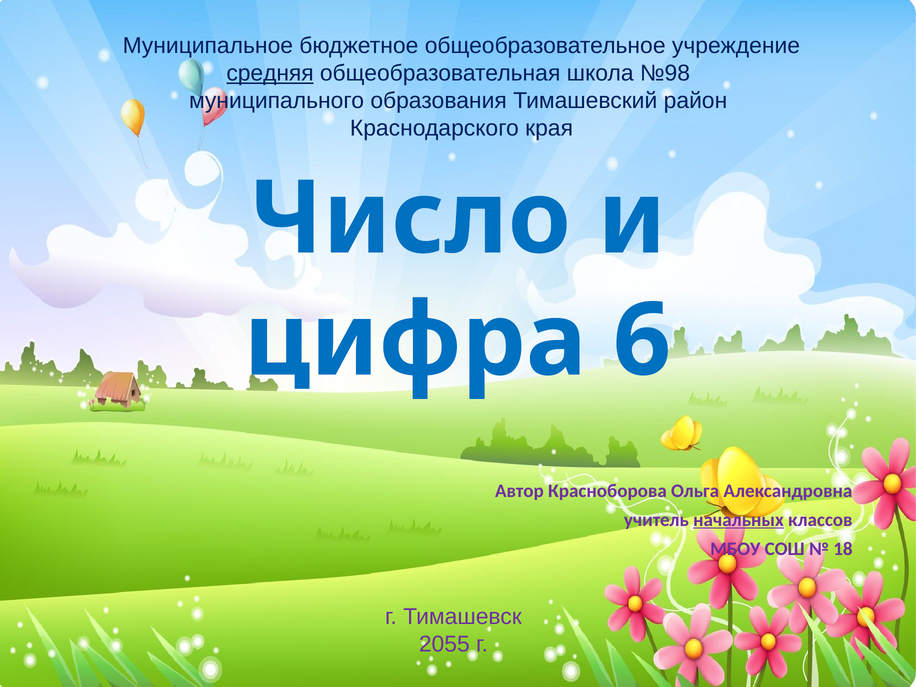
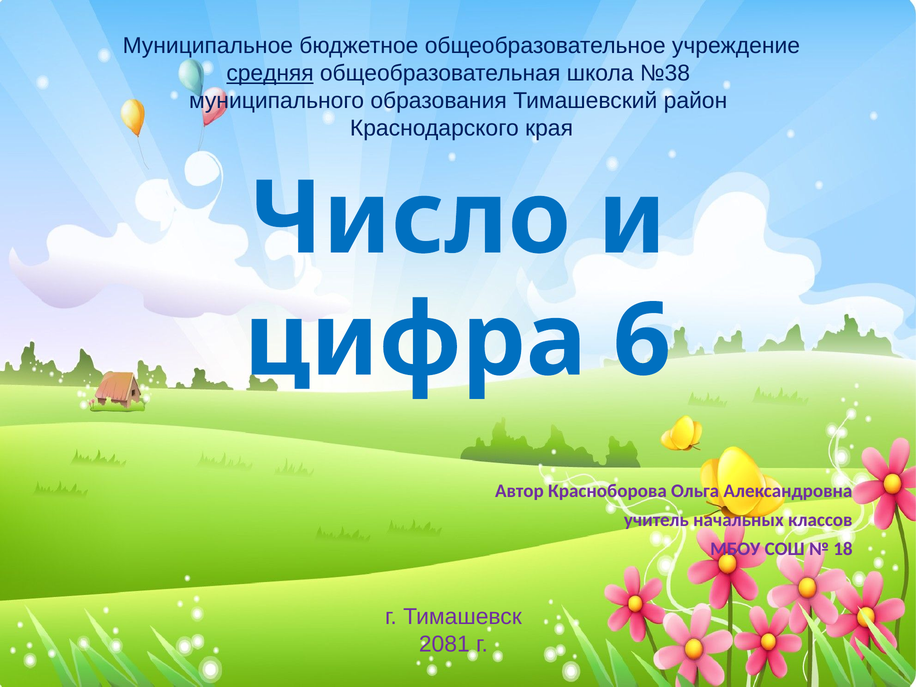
№98: №98 -> №38
начальных underline: present -> none
2055: 2055 -> 2081
